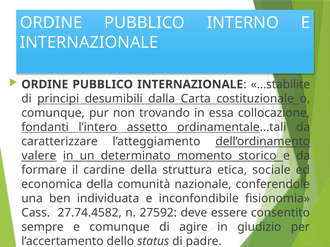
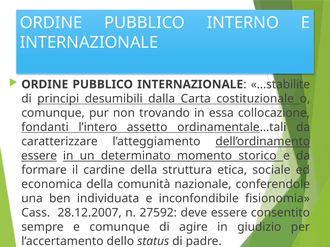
valere at (39, 156): valere -> essere
27.74.4582: 27.74.4582 -> 28.12.2007
